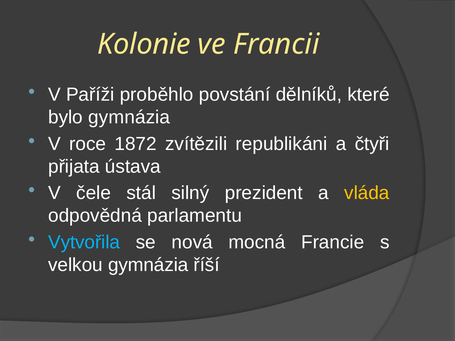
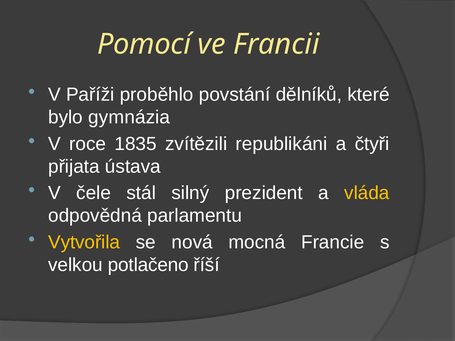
Kolonie: Kolonie -> Pomocí
1872: 1872 -> 1835
Vytvořila colour: light blue -> yellow
velkou gymnázia: gymnázia -> potlačeno
